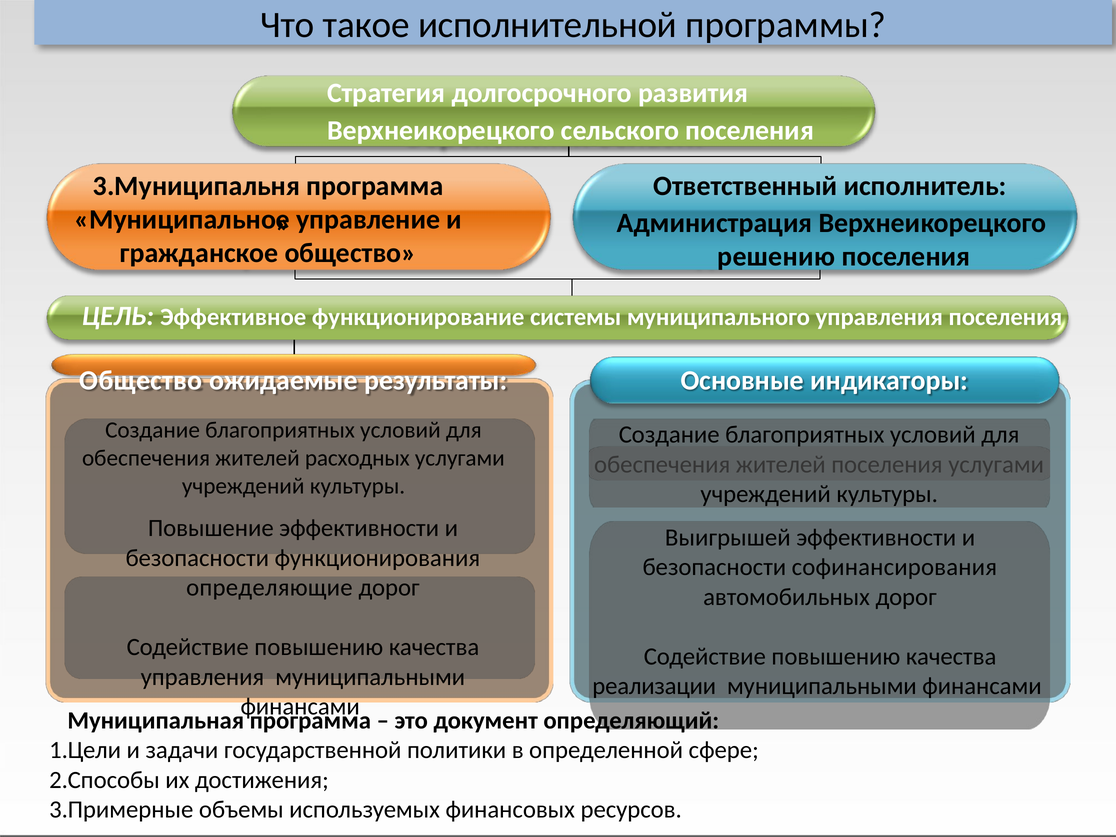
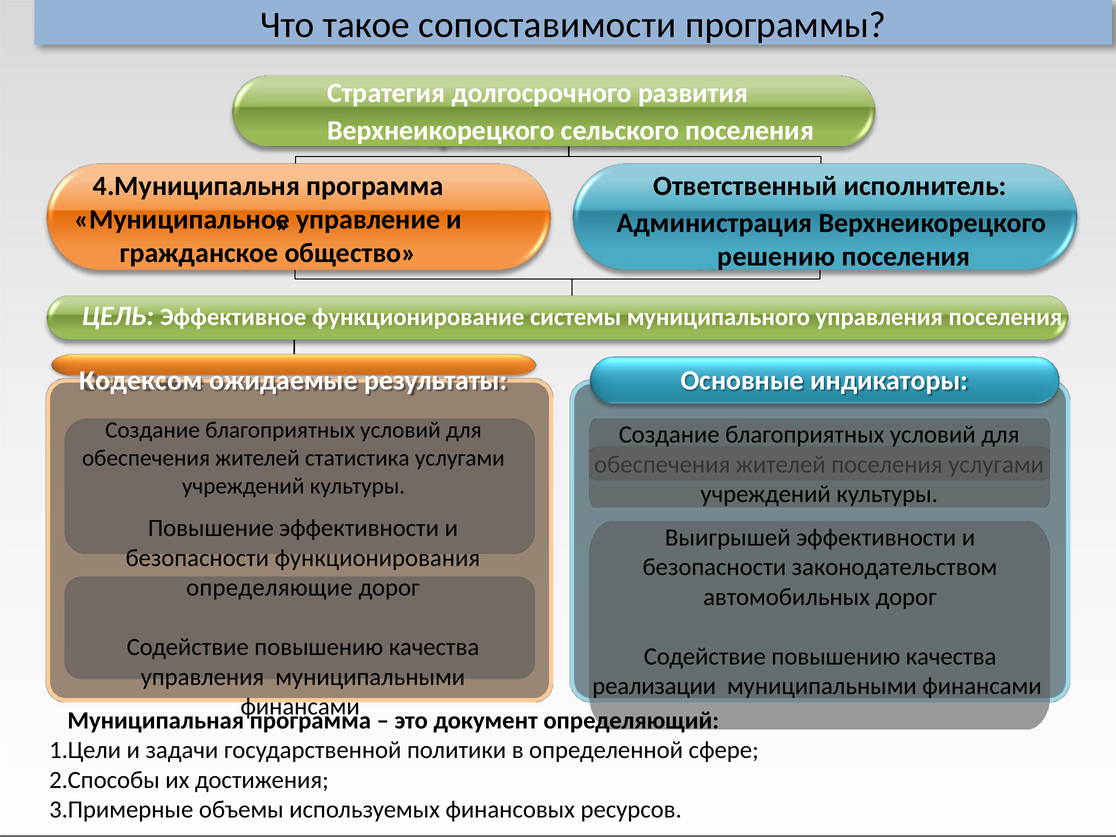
исполнительной: исполнительной -> сопоставимости
3.Муниципальня: 3.Муниципальня -> 4.Муниципальня
Общество at (141, 380): Общество -> Кодексом
расходных: расходных -> статистика
софинансирования: софинансирования -> законодательством
